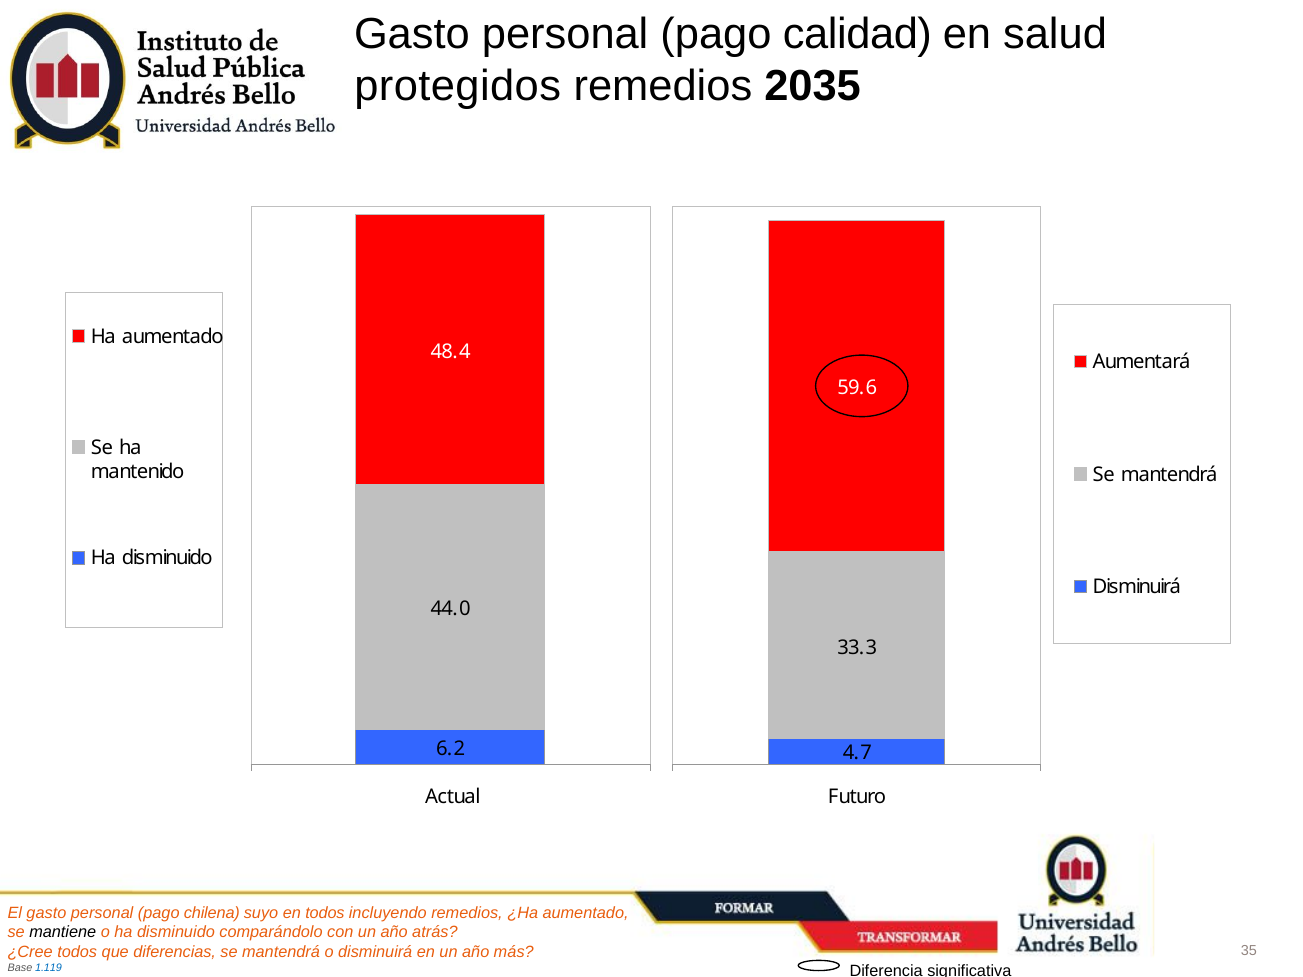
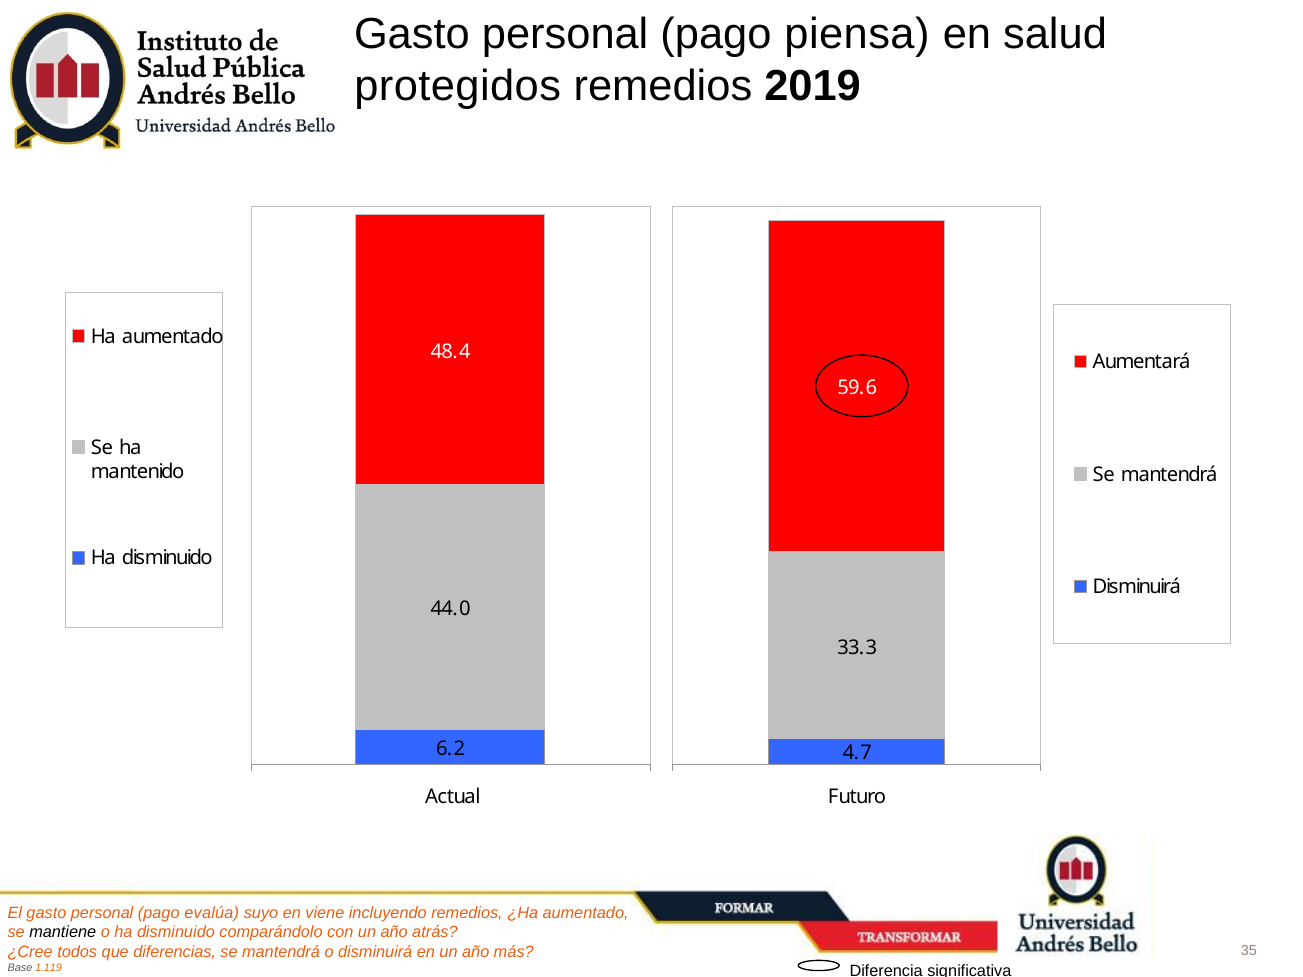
calidad: calidad -> piensa
2035: 2035 -> 2019
chilena: chilena -> evalúa
en todos: todos -> viene
1.119 colour: blue -> orange
